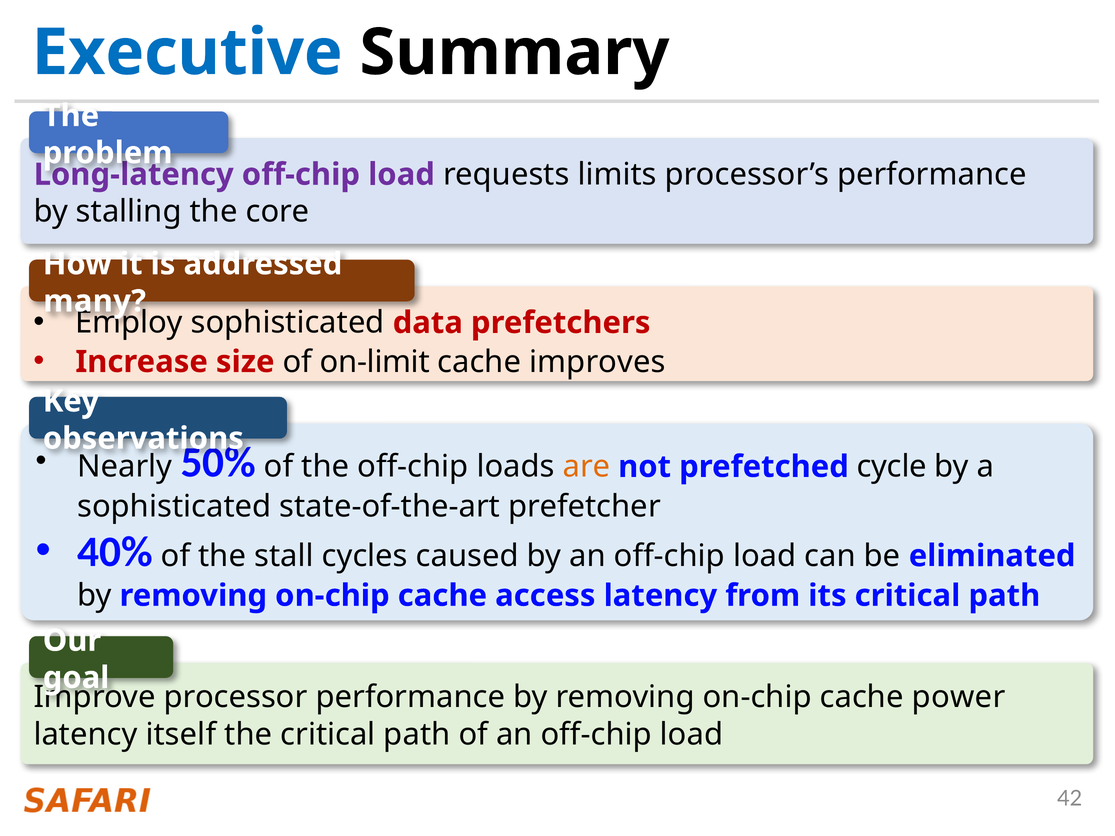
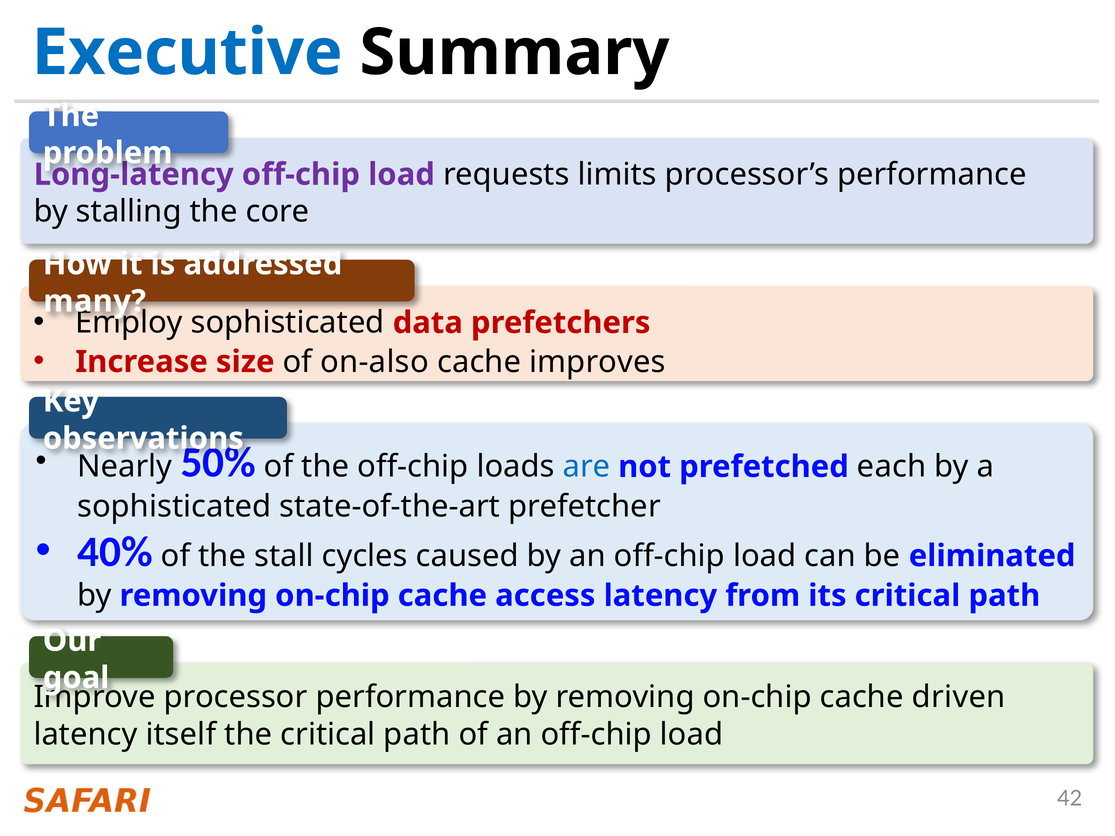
on-limit: on-limit -> on-also
are colour: orange -> blue
cycle: cycle -> each
power: power -> driven
